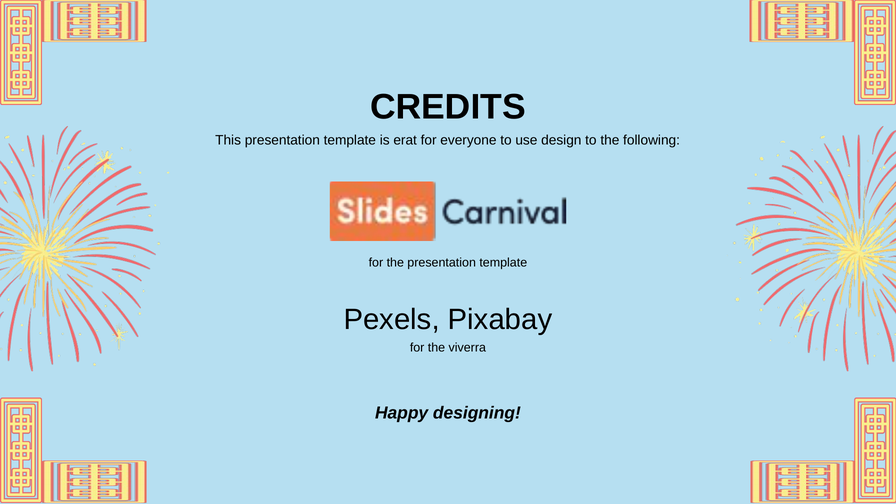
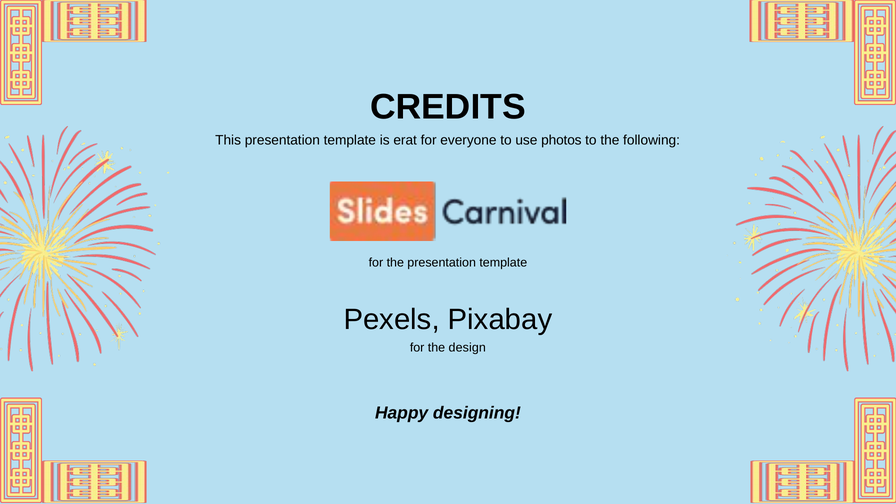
design: design -> photos
viverra: viverra -> design
